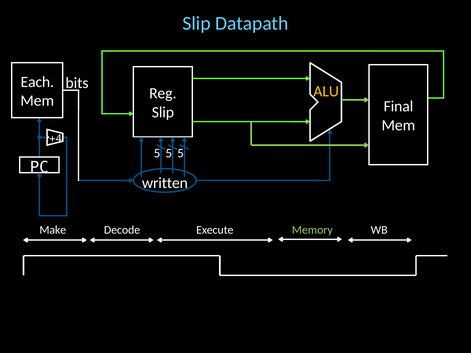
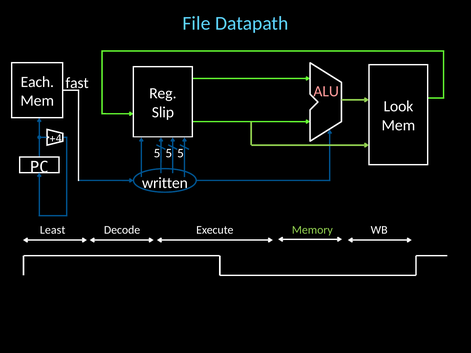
Slip at (197, 23): Slip -> File
bits: bits -> fast
ALU colour: yellow -> pink
Final: Final -> Look
Make: Make -> Least
